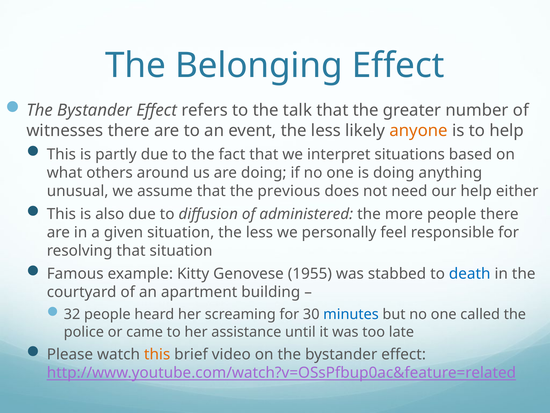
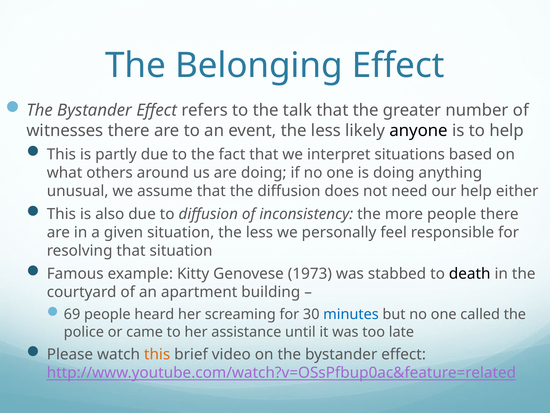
anyone colour: orange -> black
the previous: previous -> diffusion
administered: administered -> inconsistency
1955: 1955 -> 1973
death colour: blue -> black
32: 32 -> 69
